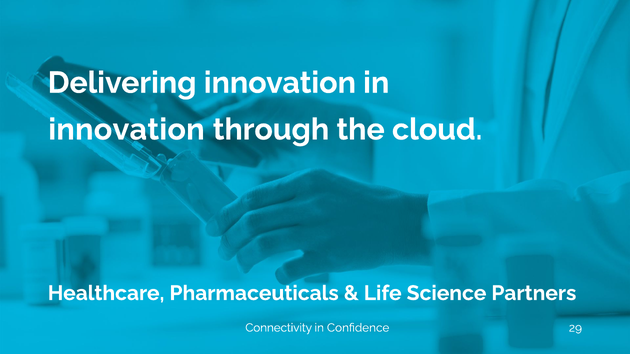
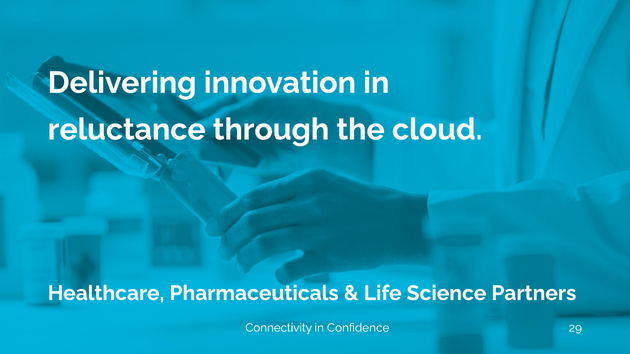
innovation at (126, 130): innovation -> reluctance
